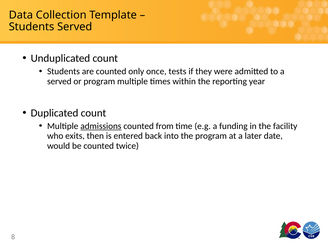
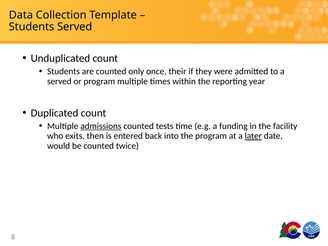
tests: tests -> their
from: from -> tests
later underline: none -> present
